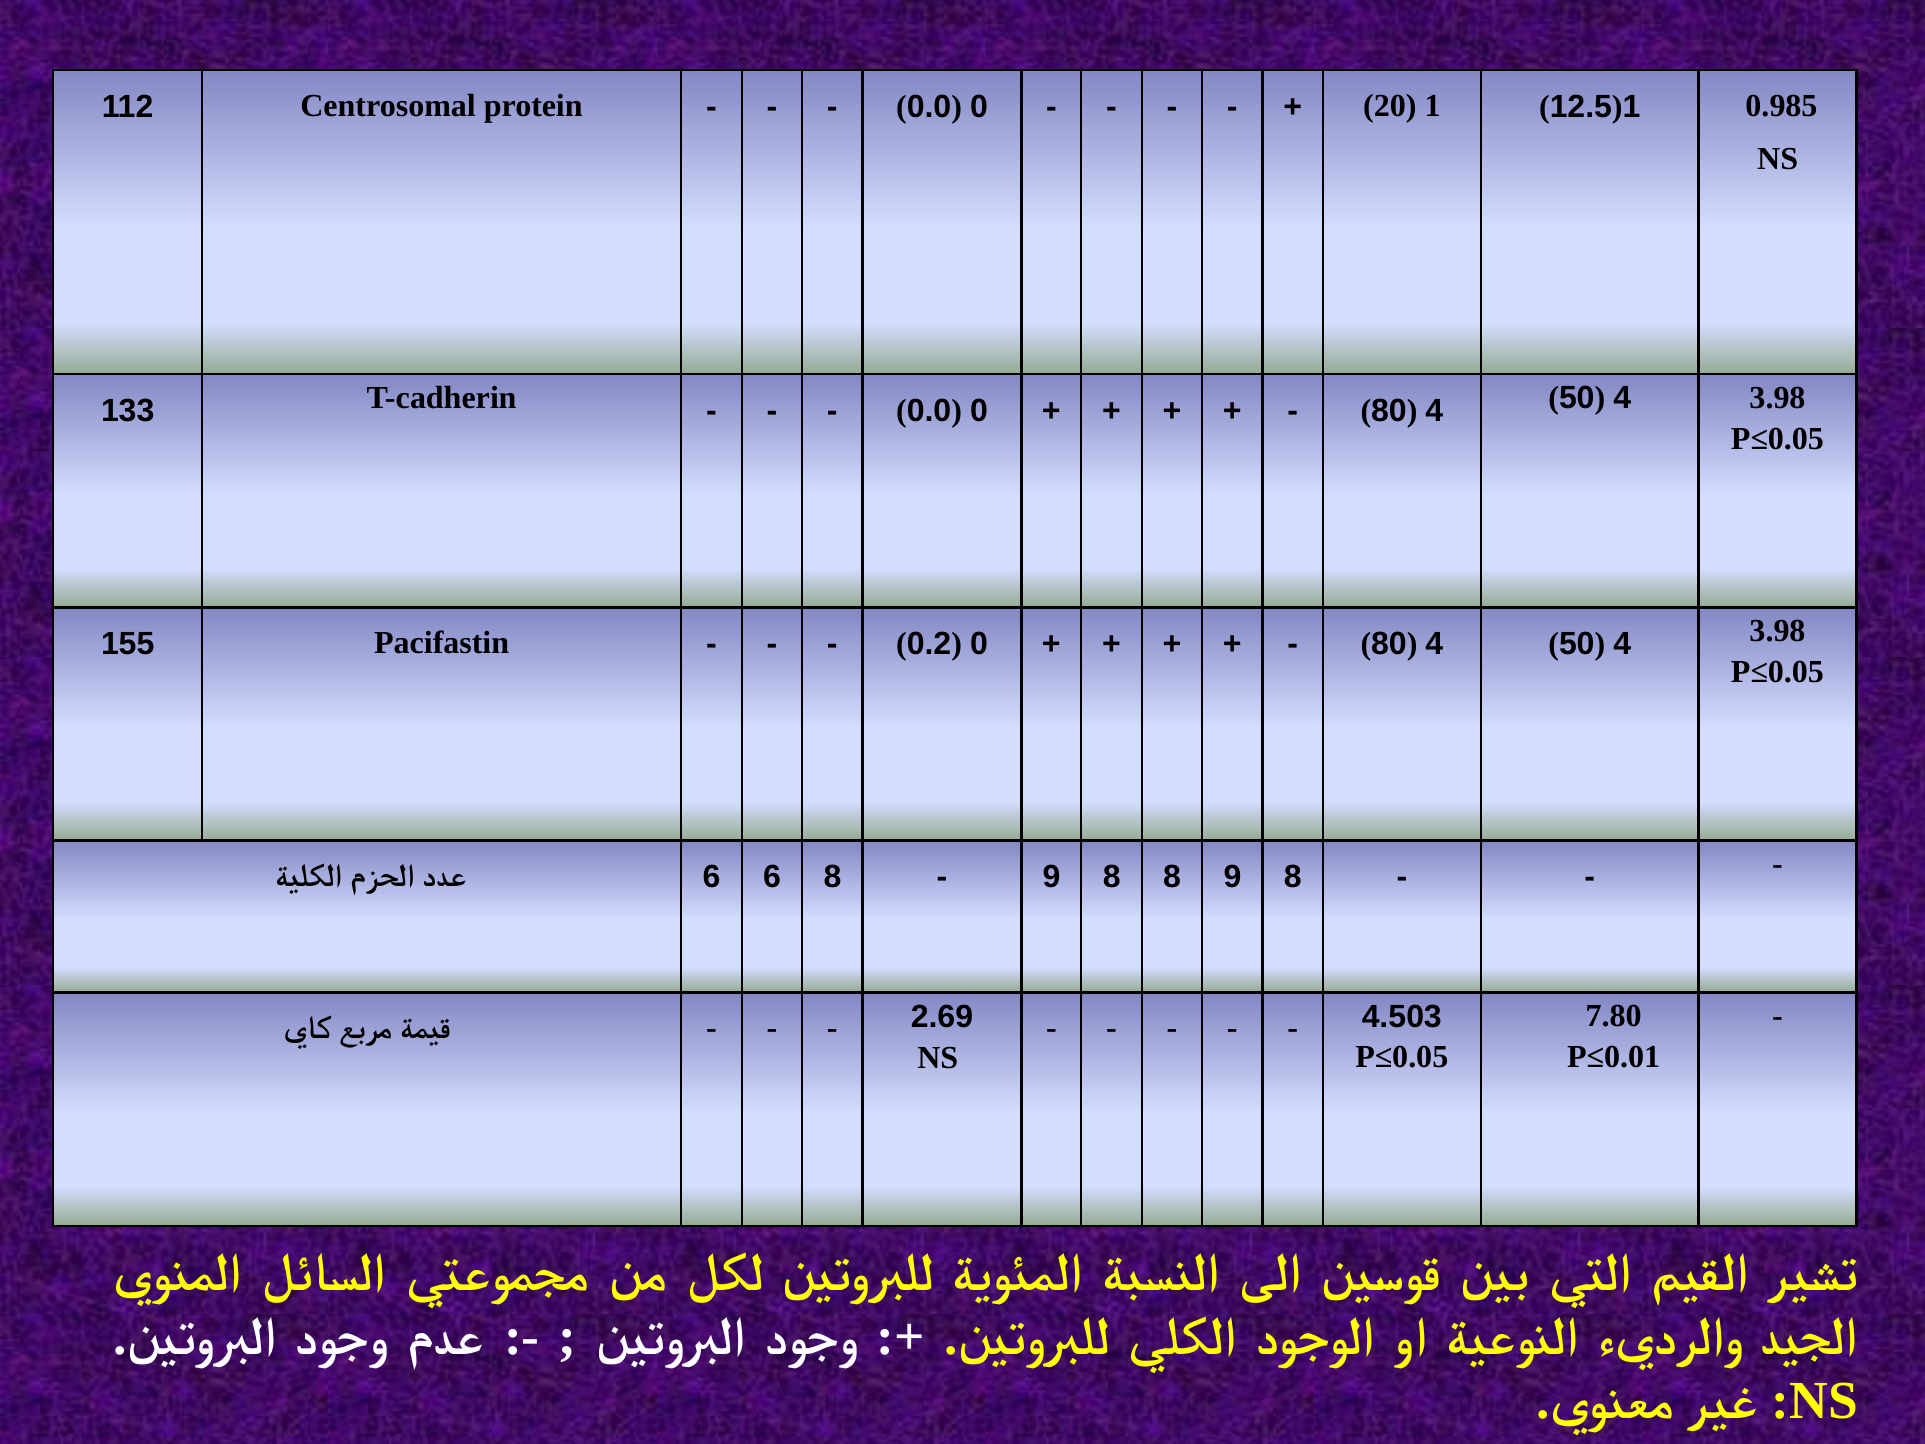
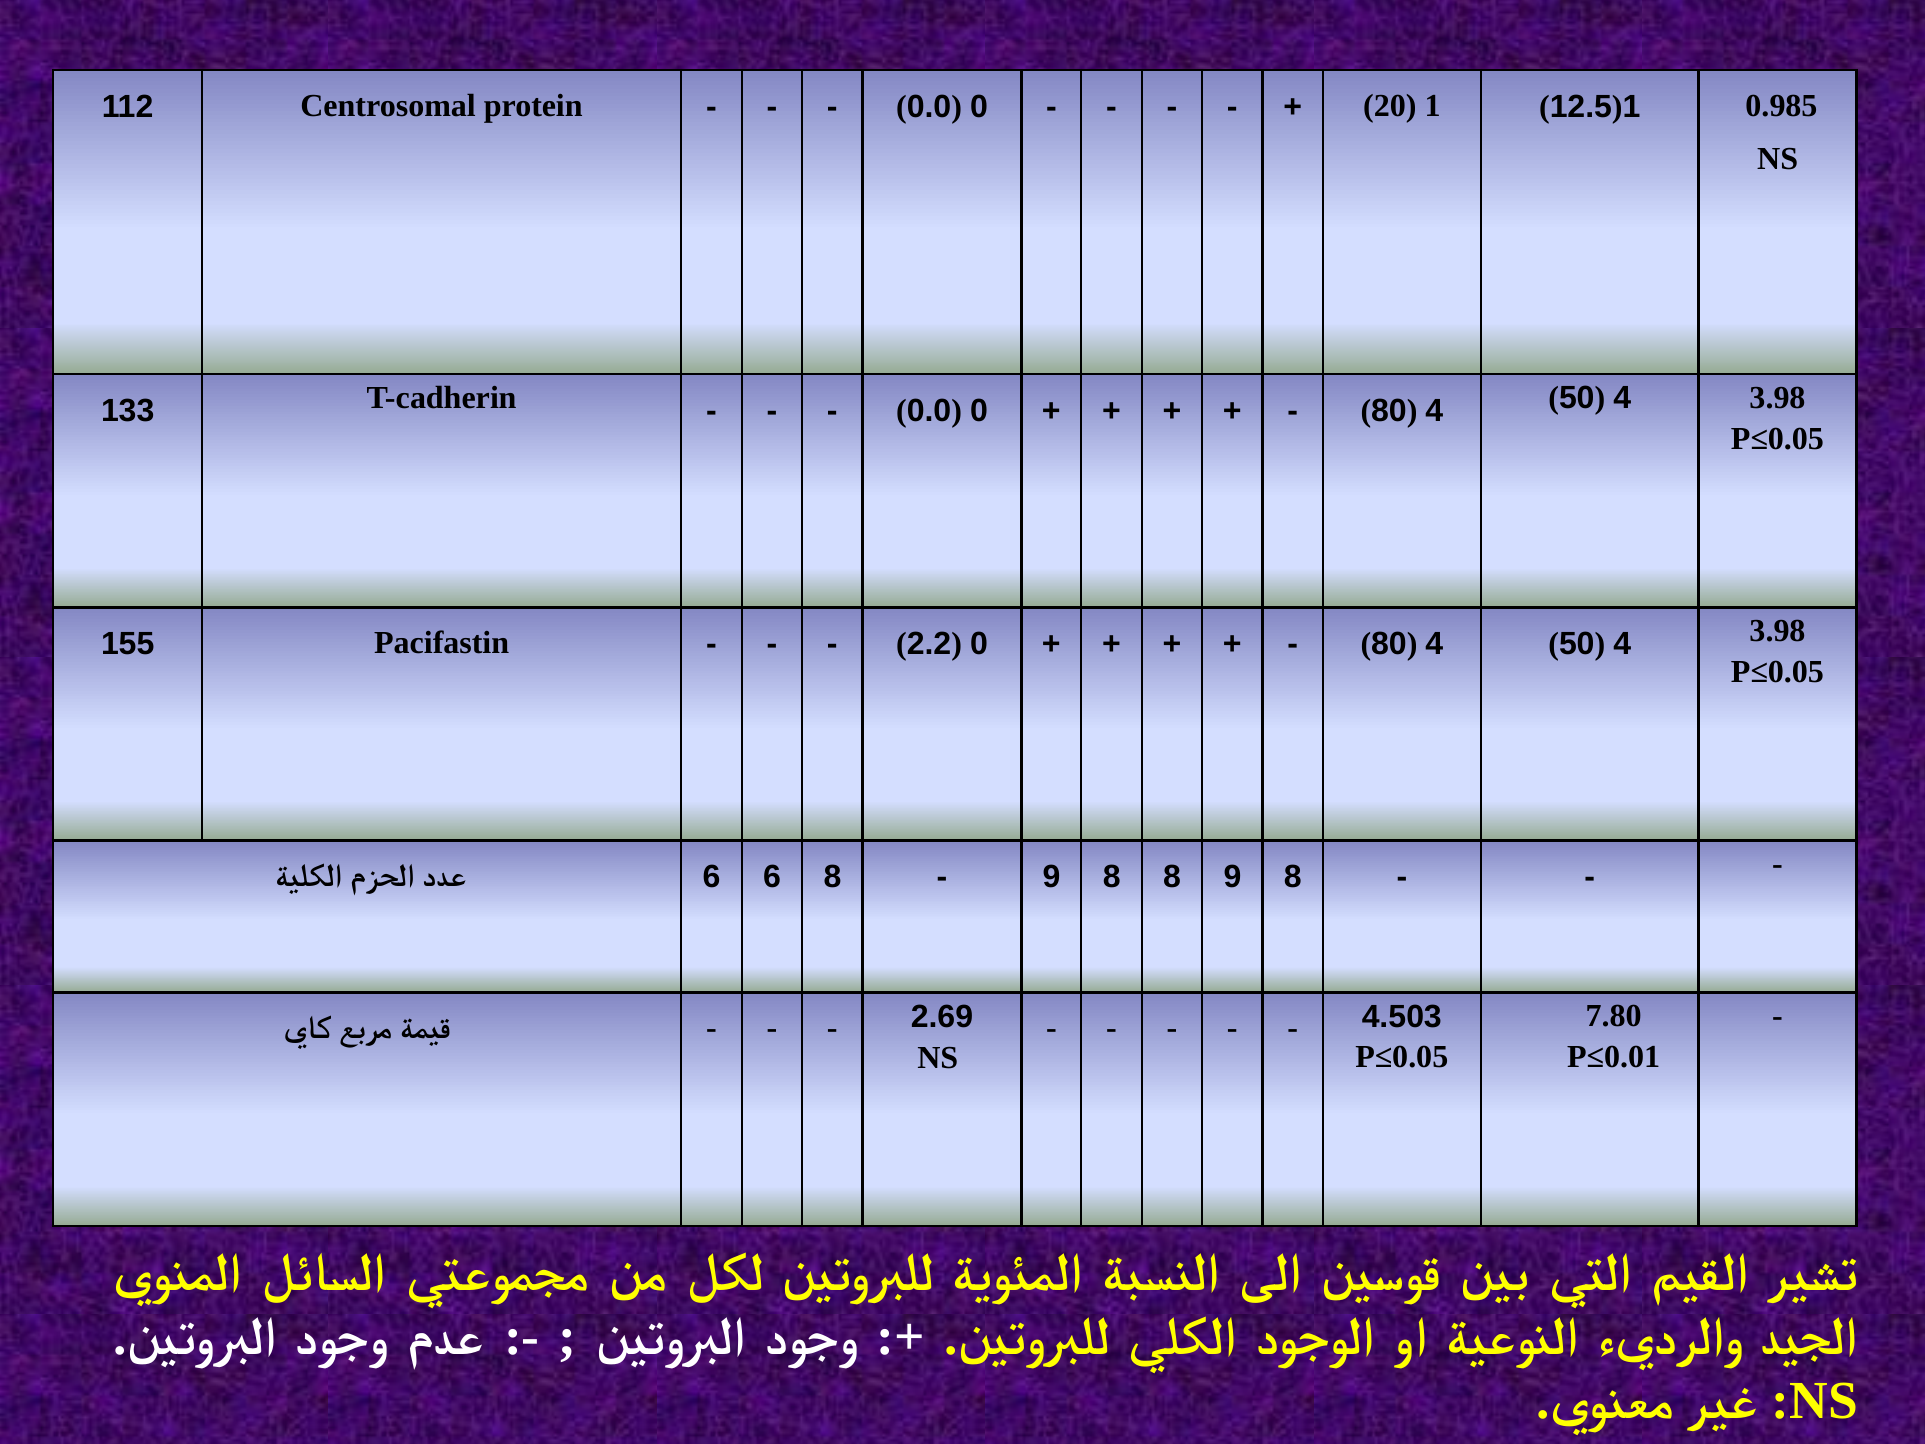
0.2: 0.2 -> 2.2
